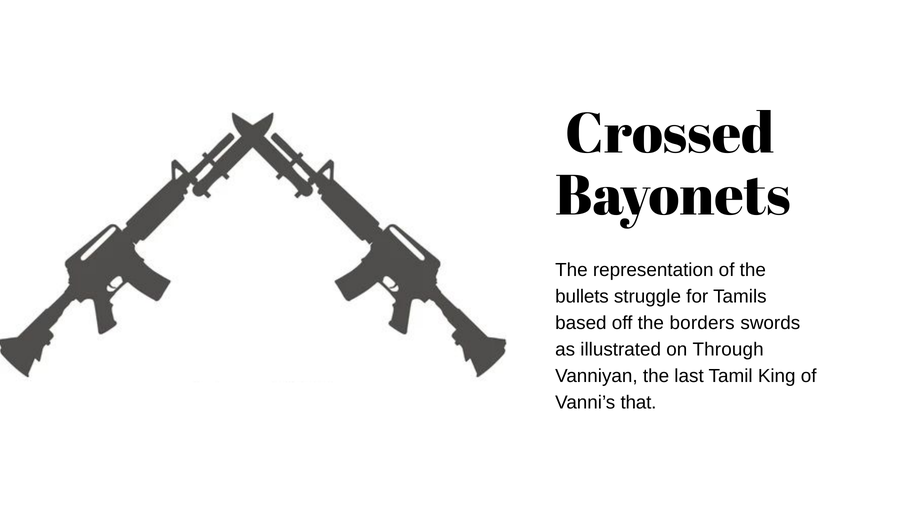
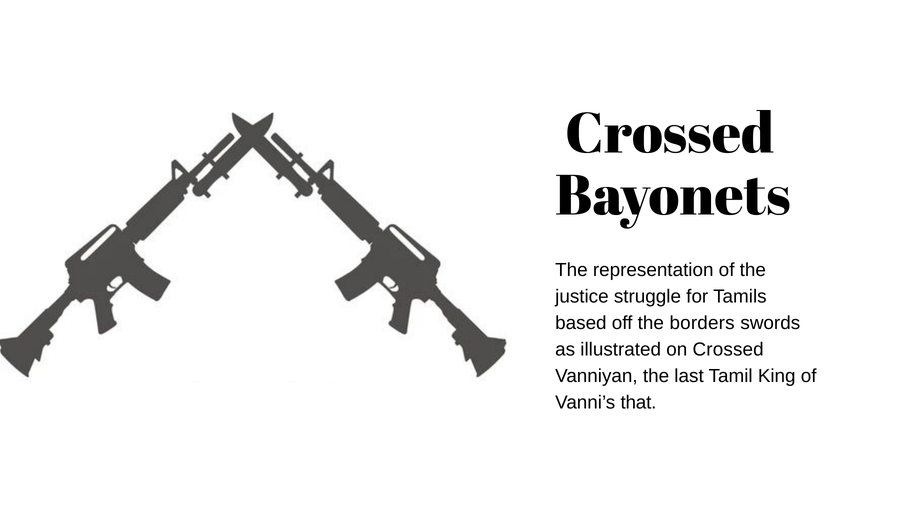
bullets: bullets -> justice
on Through: Through -> Crossed
